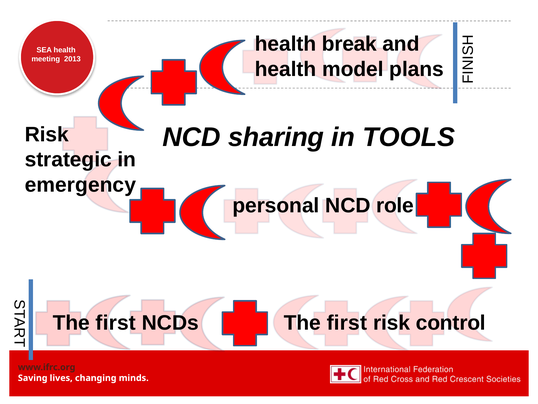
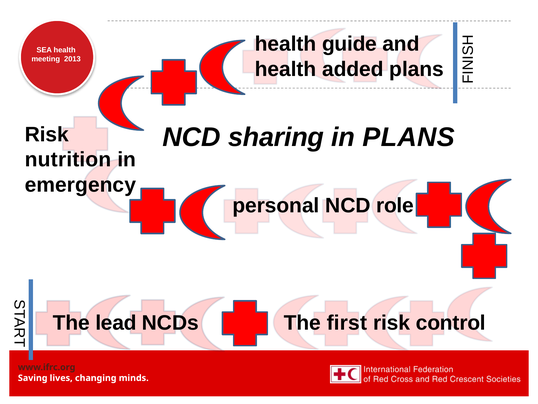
break: break -> guide
model: model -> added
in TOOLS: TOOLS -> PLANS
strategic: strategic -> nutrition
first at (116, 323): first -> lead
